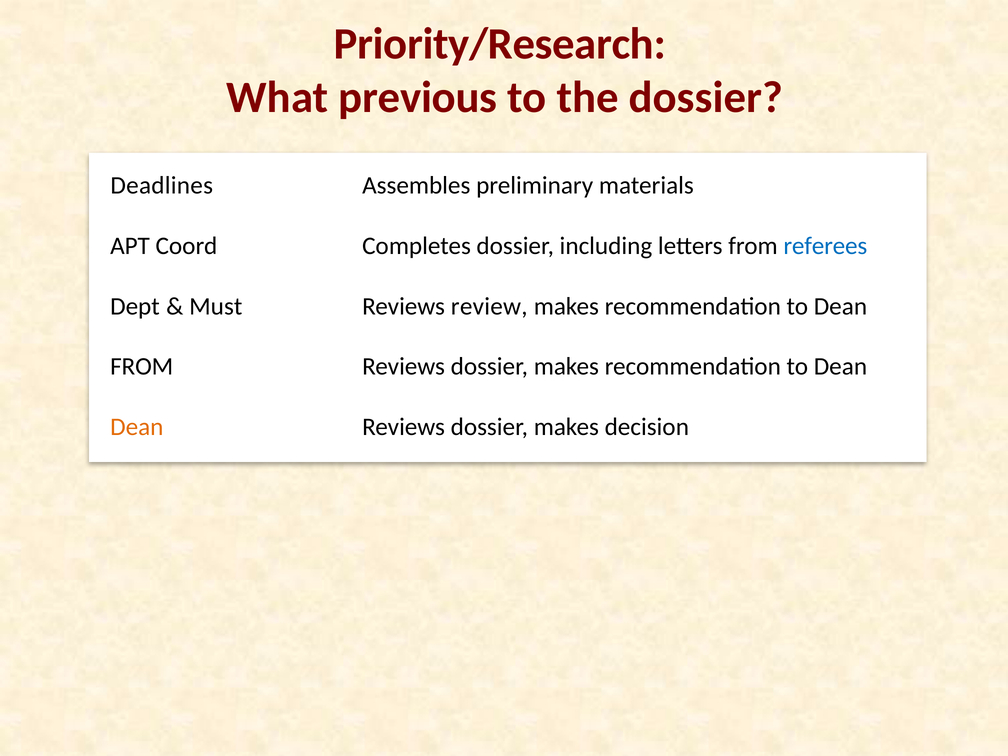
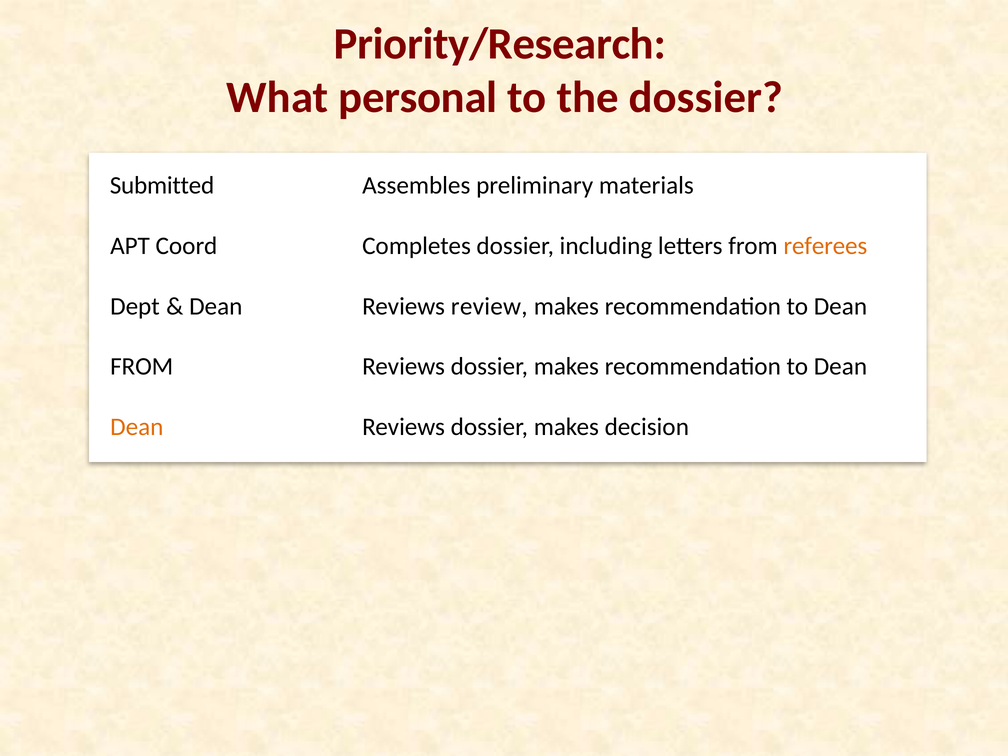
previous: previous -> personal
Deadlines: Deadlines -> Submitted
referees colour: blue -> orange
Must at (216, 306): Must -> Dean
